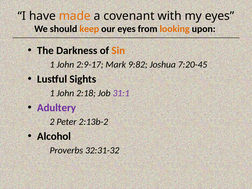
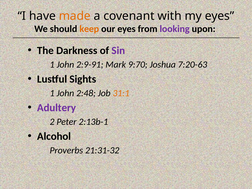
looking colour: orange -> purple
Sin colour: orange -> purple
2:9-17: 2:9-17 -> 2:9-91
9:82: 9:82 -> 9:70
7:20-45: 7:20-45 -> 7:20-63
2:18: 2:18 -> 2:48
31:1 colour: purple -> orange
2:13b-2: 2:13b-2 -> 2:13b-1
32:31-32: 32:31-32 -> 21:31-32
